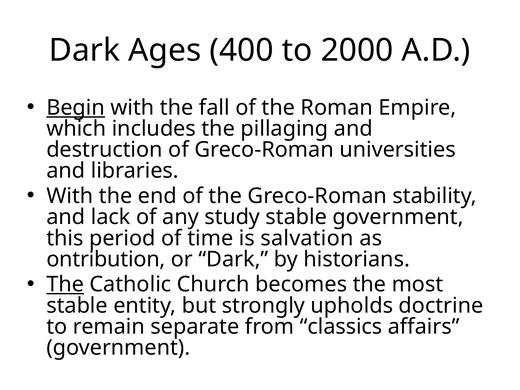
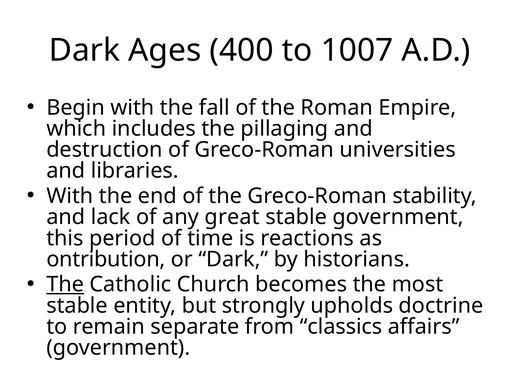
2000: 2000 -> 1007
Begin underline: present -> none
study: study -> great
salvation: salvation -> reactions
